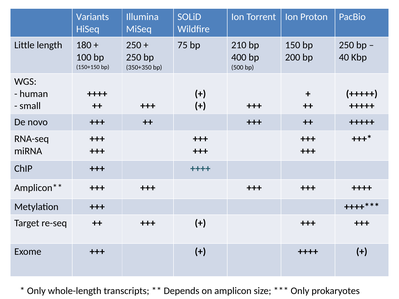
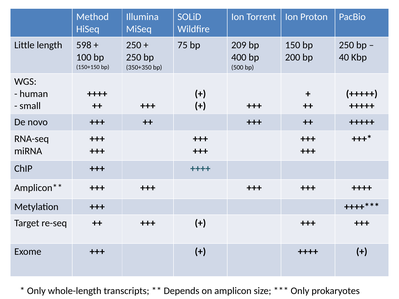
Variants: Variants -> Method
180: 180 -> 598
210: 210 -> 209
